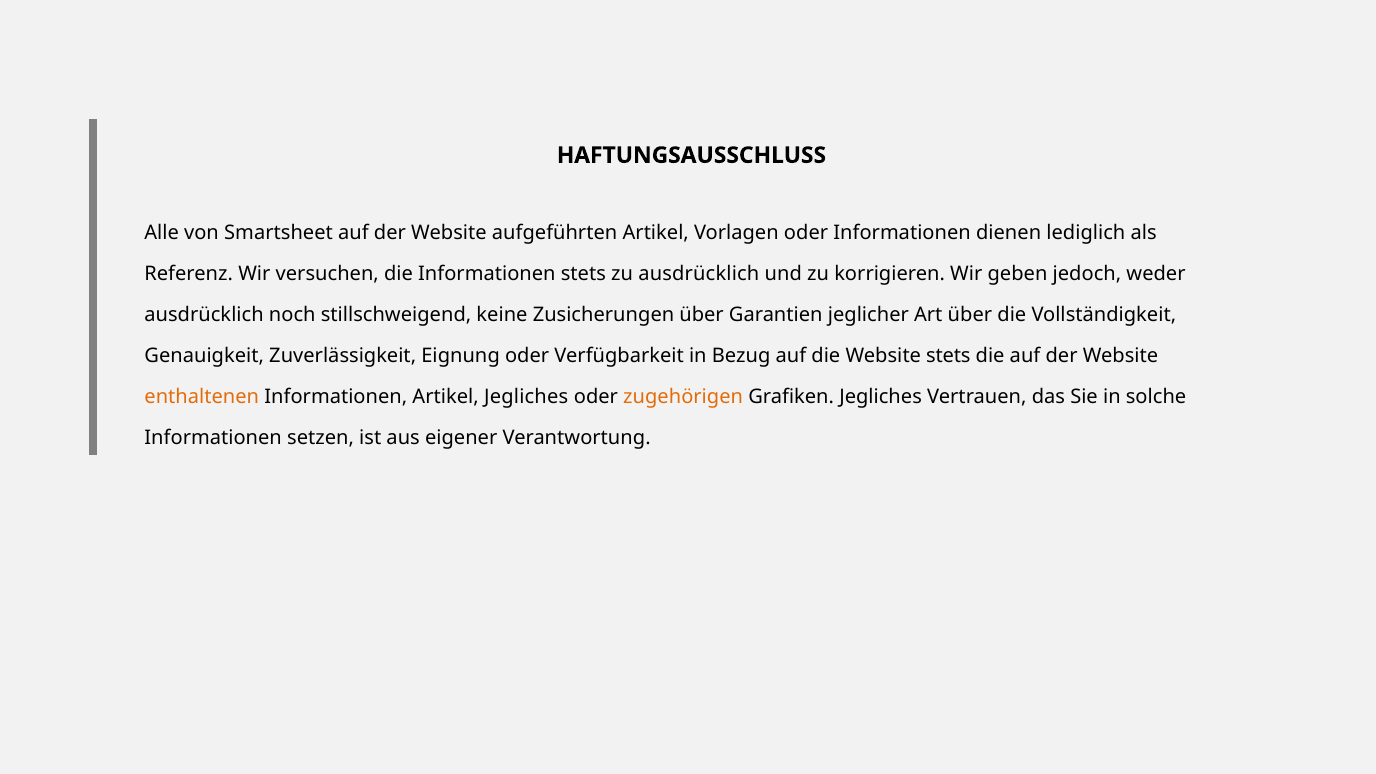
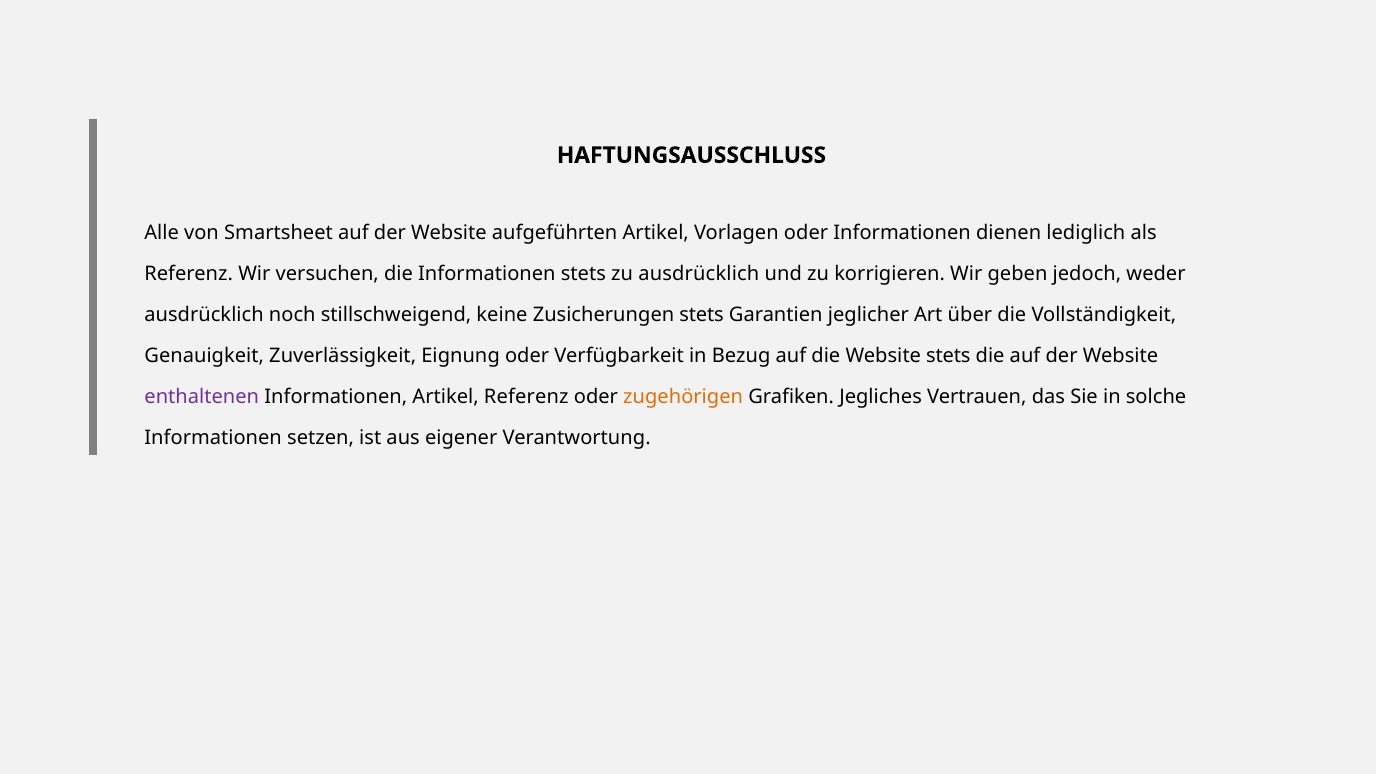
Zusicherungen über: über -> stets
enthaltenen colour: orange -> purple
Artikel Jegliches: Jegliches -> Referenz
